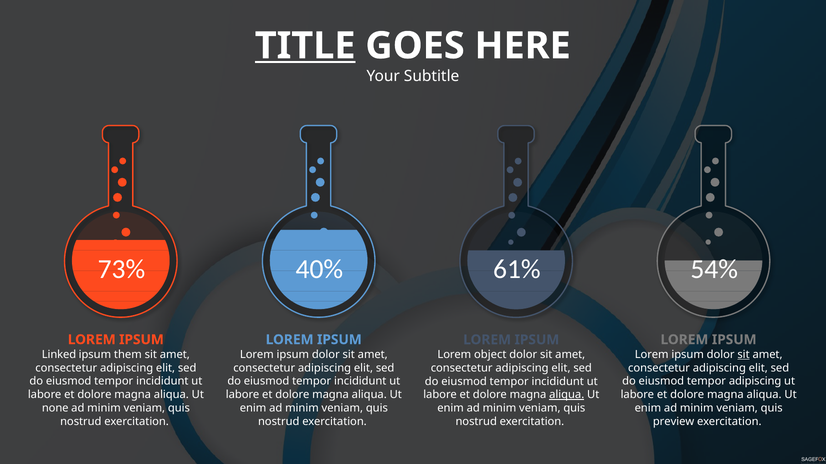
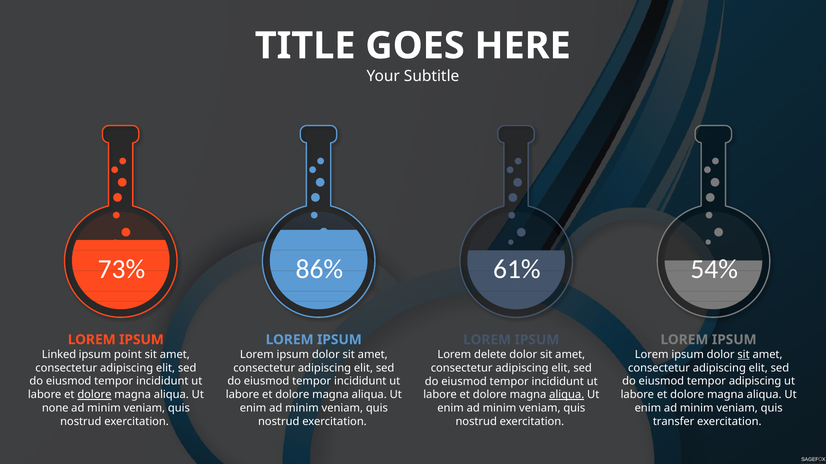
TITLE underline: present -> none
40%: 40% -> 86%
them: them -> point
object: object -> delete
dolore at (94, 395) underline: none -> present
preview: preview -> transfer
